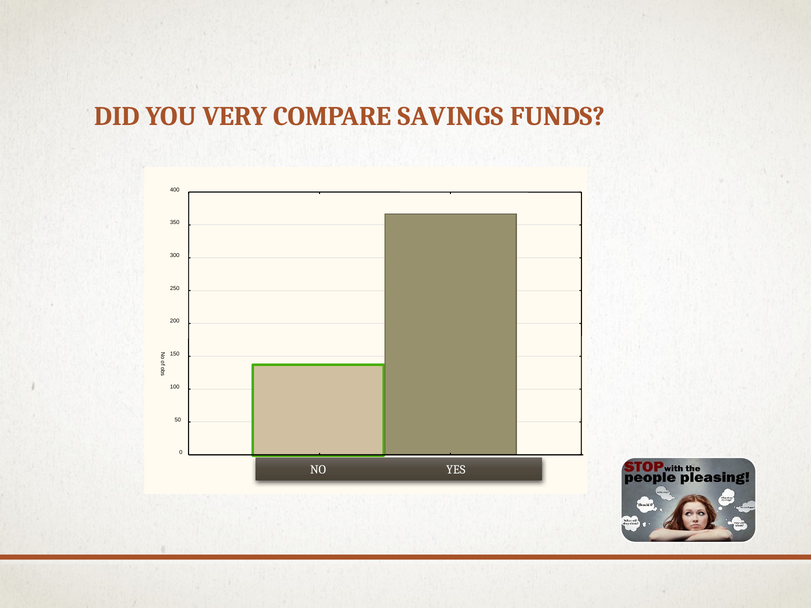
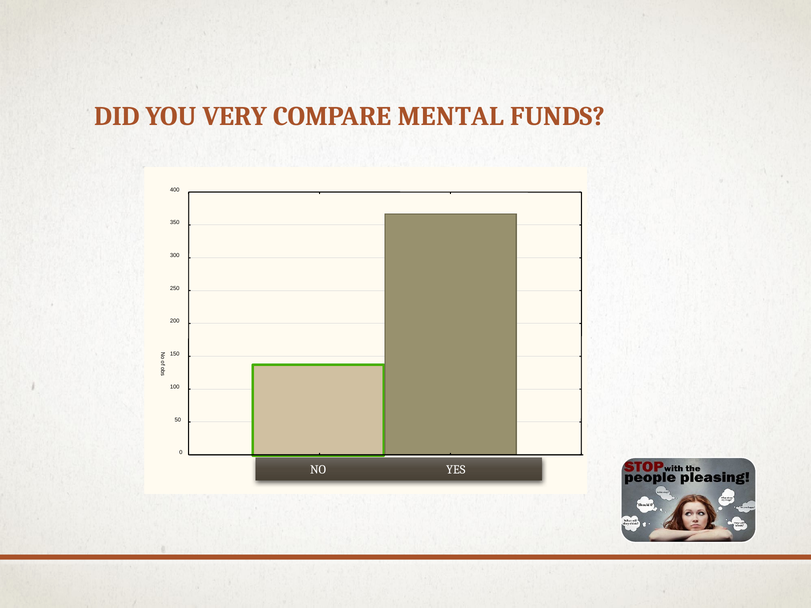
SAVINGS: SAVINGS -> MENTAL
